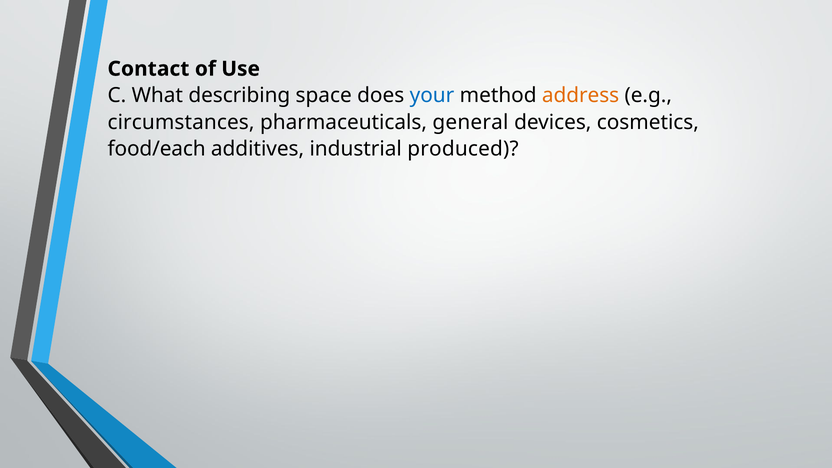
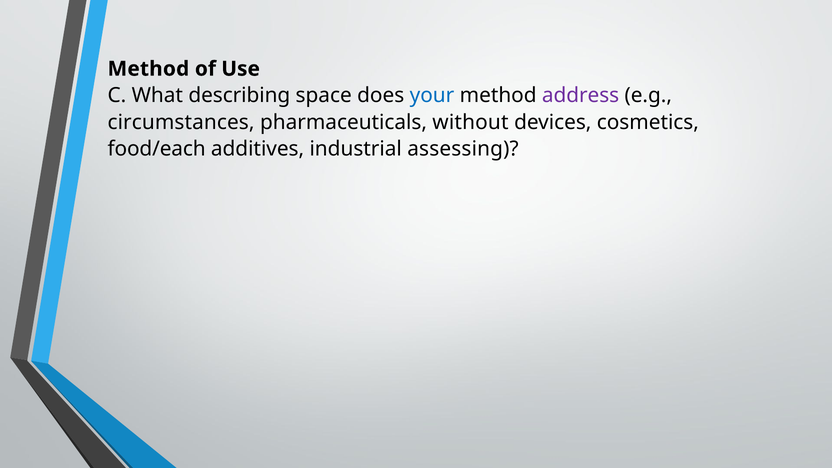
Contact at (148, 69): Contact -> Method
address colour: orange -> purple
general: general -> without
produced: produced -> assessing
